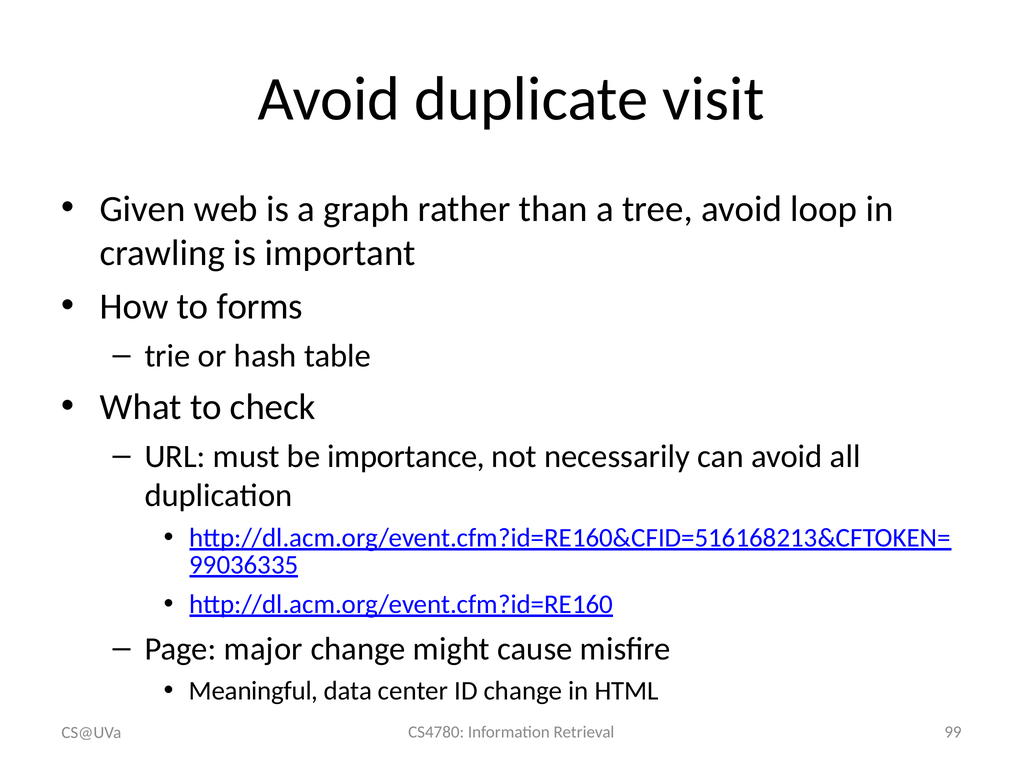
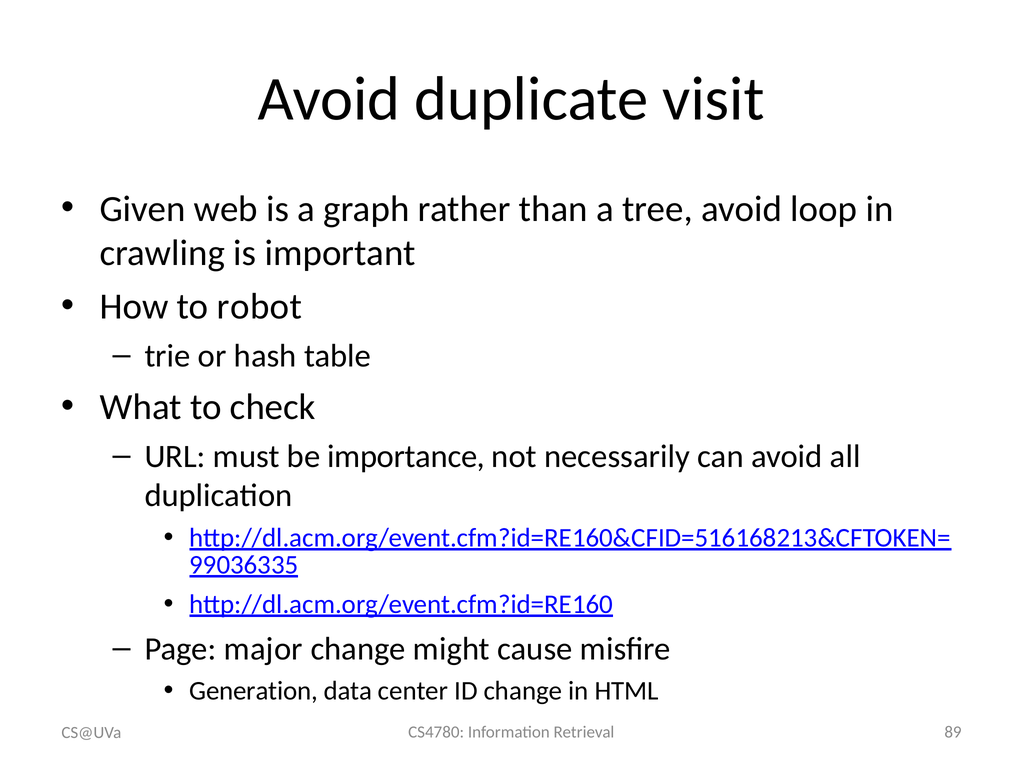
forms: forms -> robot
Meaningful: Meaningful -> Generation
99: 99 -> 89
